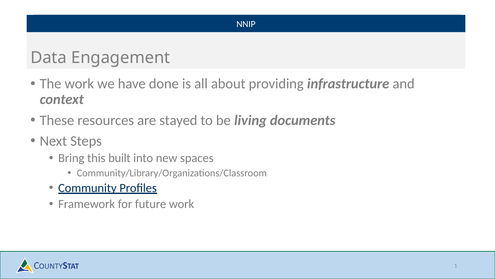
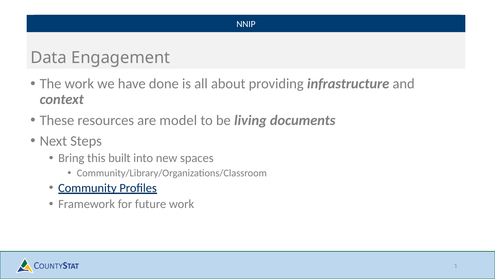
stayed: stayed -> model
